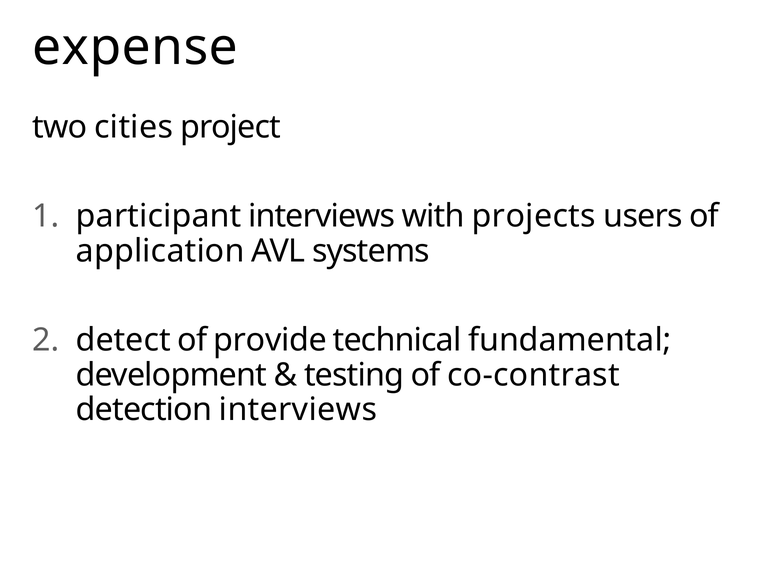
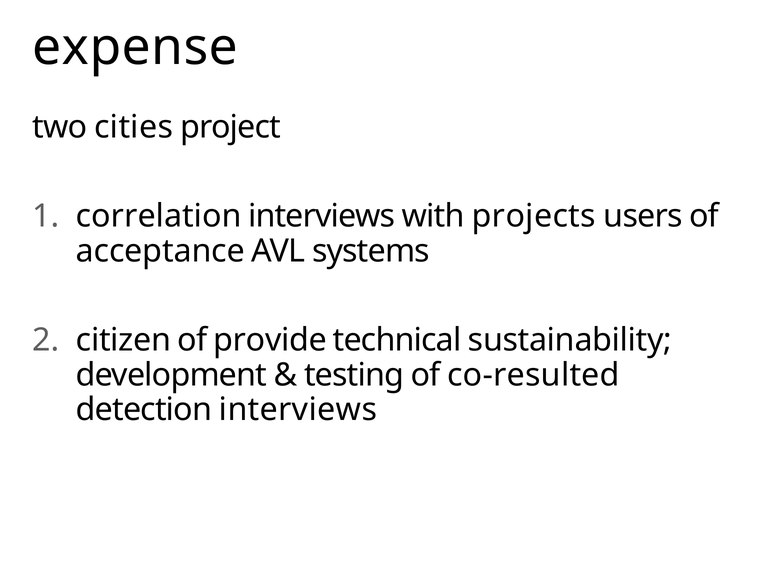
participant: participant -> correlation
application: application -> acceptance
detect: detect -> citizen
fundamental: fundamental -> sustainability
co-contrast: co-contrast -> co-resulted
